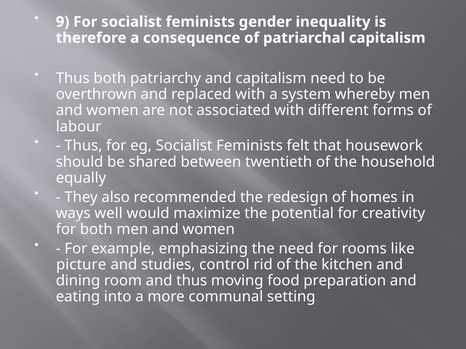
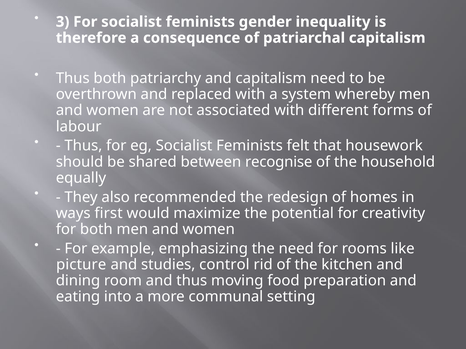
9: 9 -> 3
twentieth: twentieth -> recognise
well: well -> first
